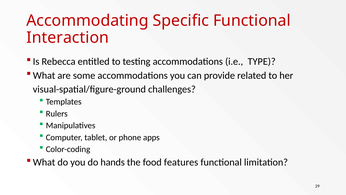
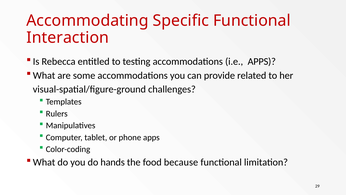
i.e TYPE: TYPE -> APPS
features: features -> because
